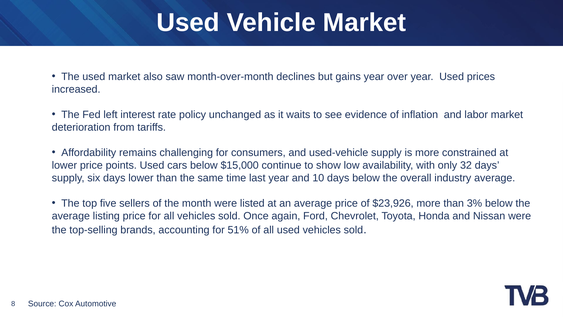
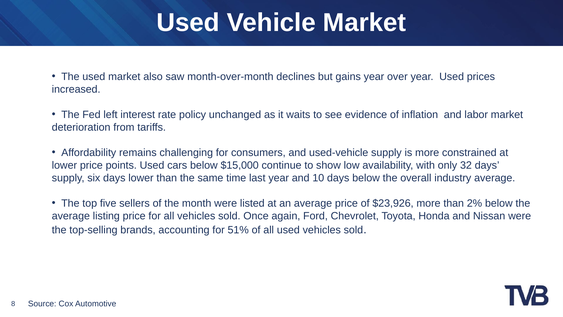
3%: 3% -> 2%
